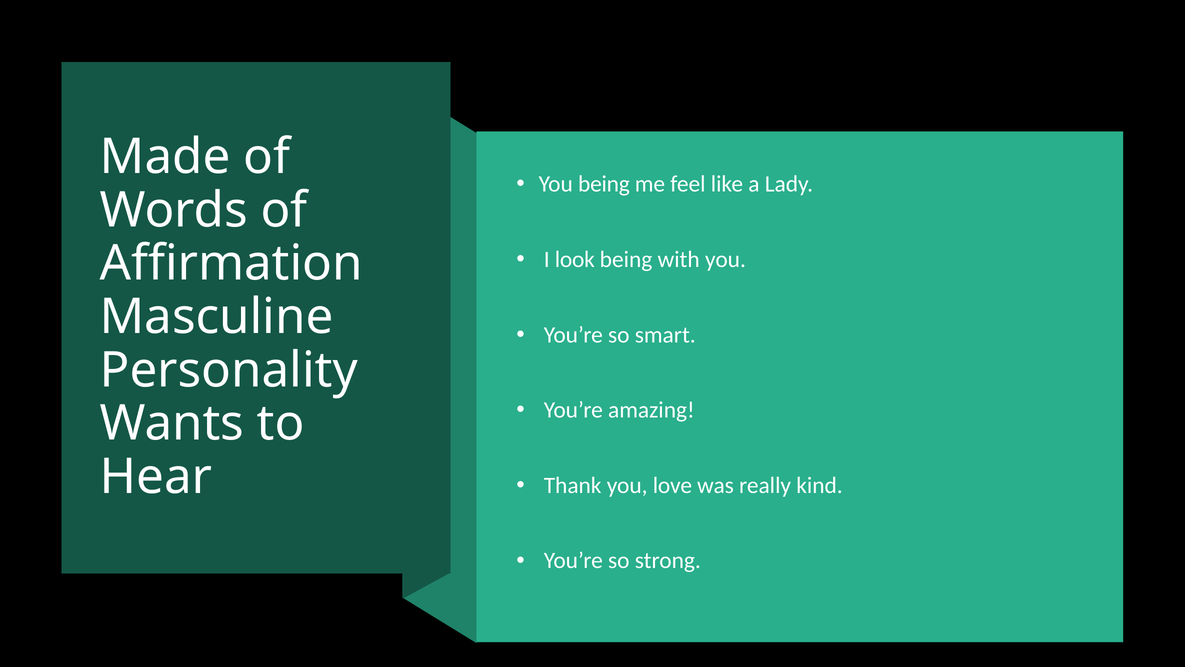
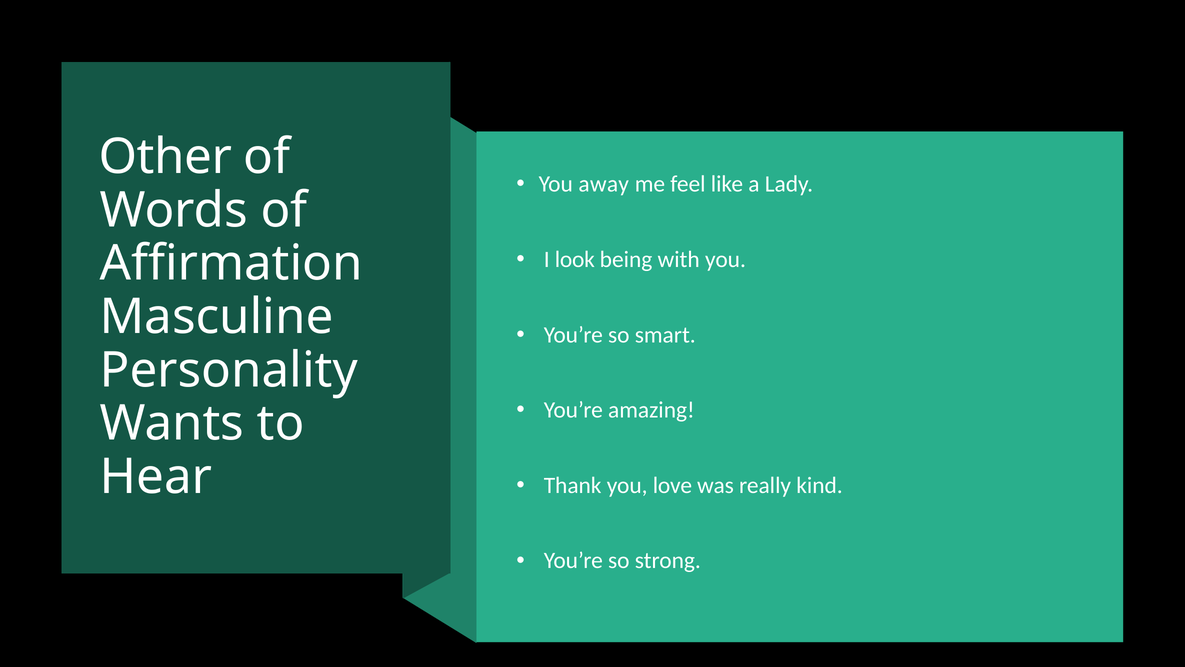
Made: Made -> Other
You being: being -> away
